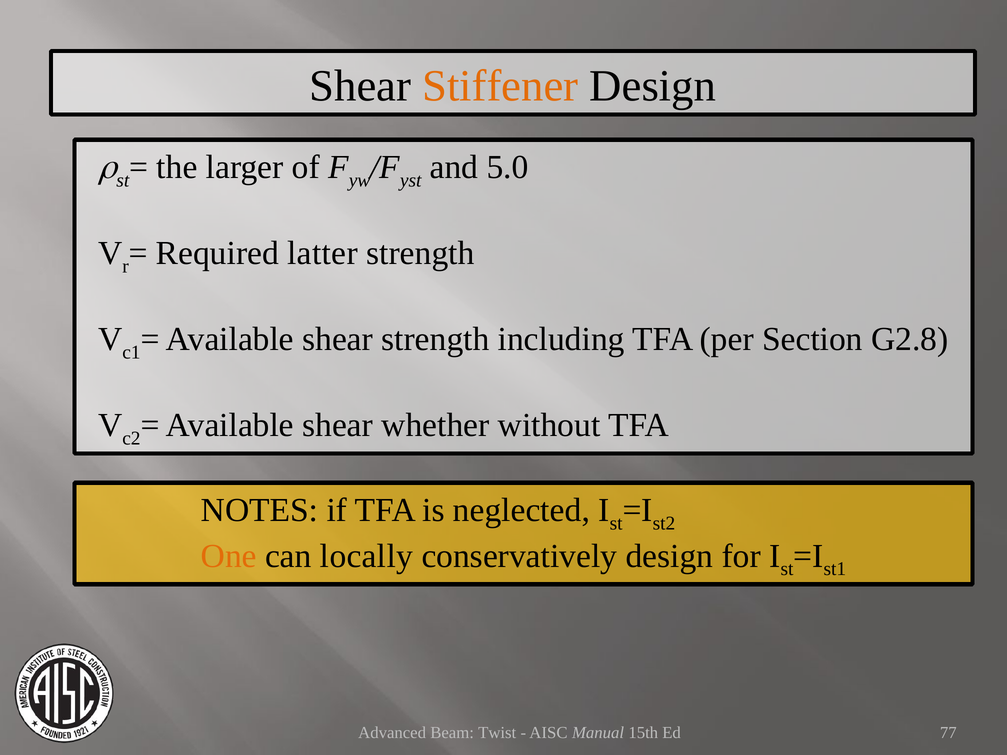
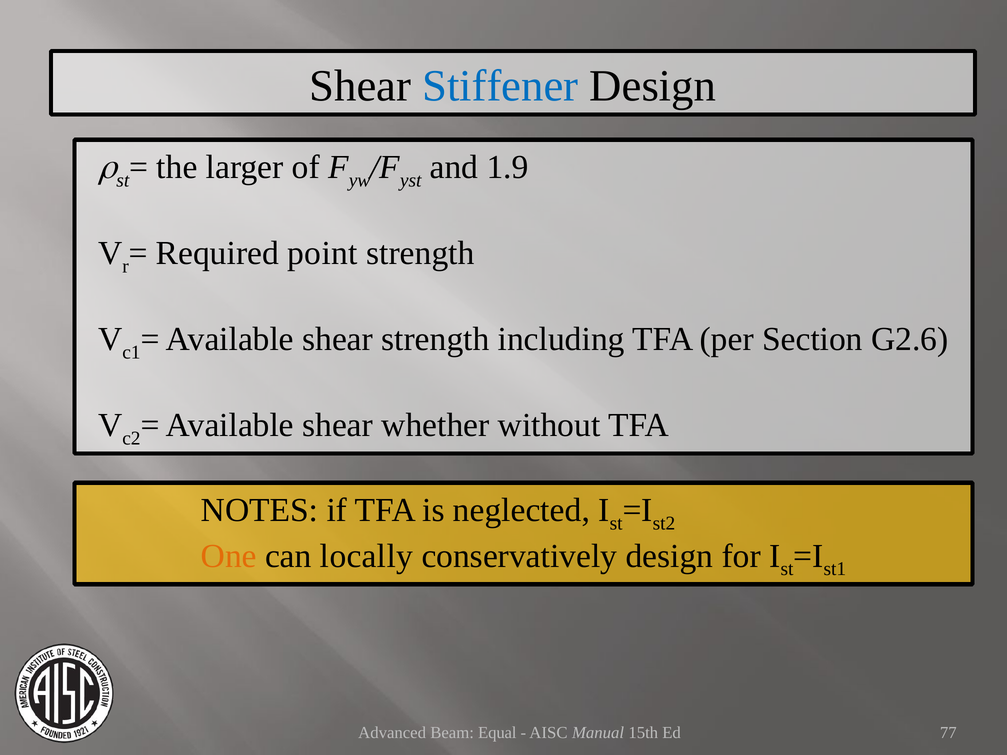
Stiffener colour: orange -> blue
5.0: 5.0 -> 1.9
latter: latter -> point
G2.8: G2.8 -> G2.6
Twist: Twist -> Equal
